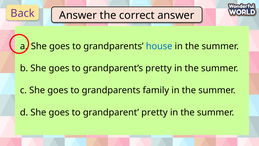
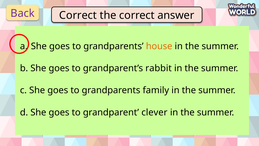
Answer at (78, 15): Answer -> Correct
house colour: blue -> orange
grandparent’s pretty: pretty -> rabbit
grandparent pretty: pretty -> clever
